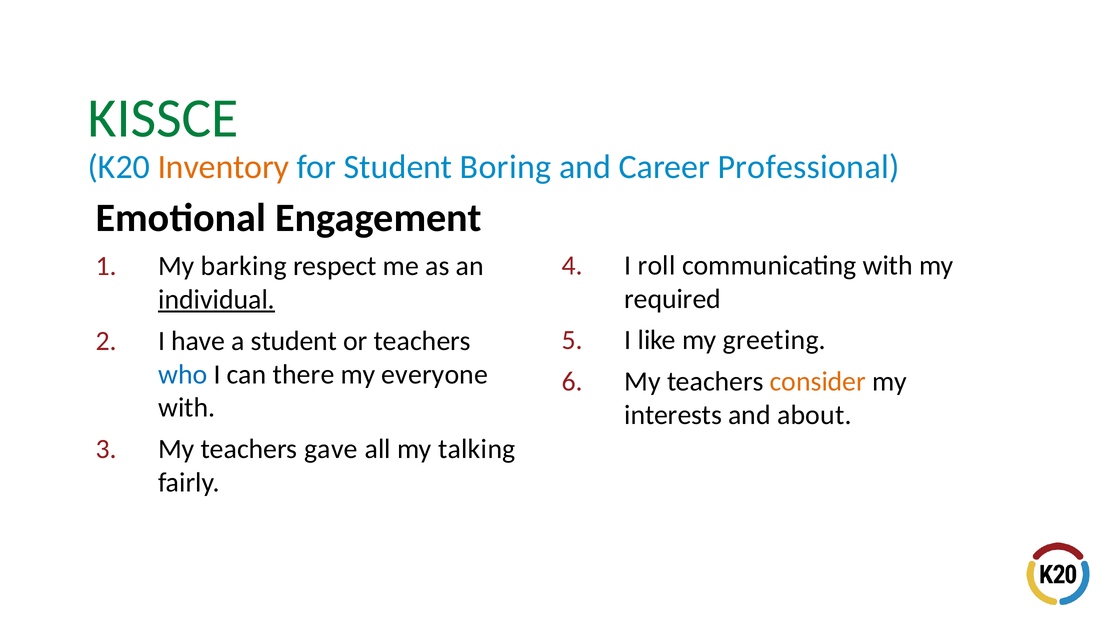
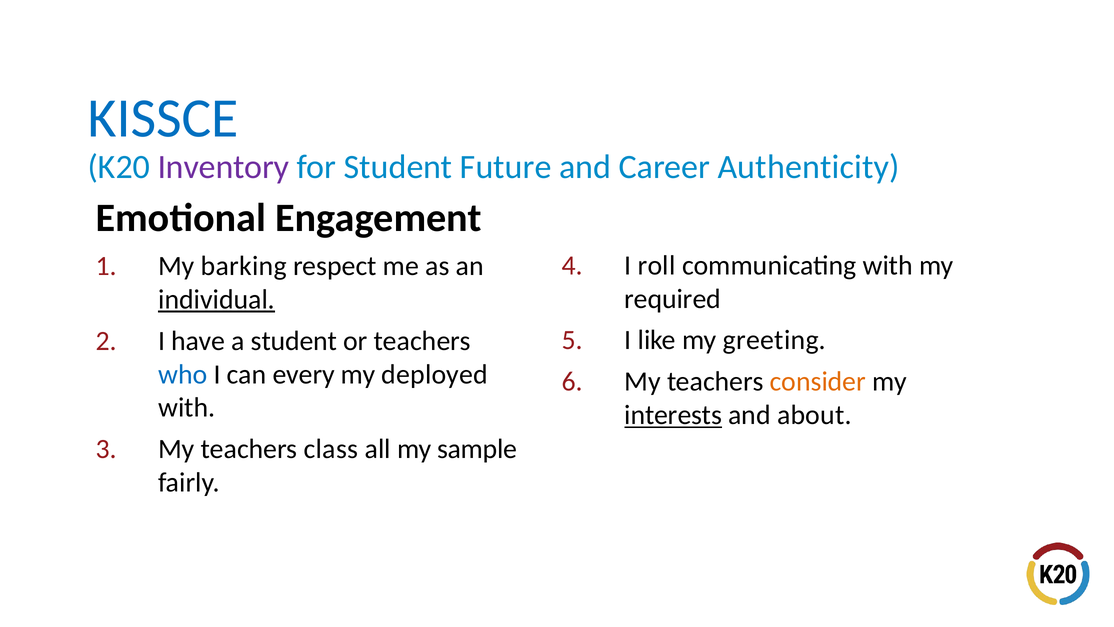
KISSCE colour: green -> blue
Inventory colour: orange -> purple
Boring: Boring -> Future
Professional: Professional -> Authenticity
there: there -> every
everyone: everyone -> deployed
interests underline: none -> present
gave: gave -> class
talking: talking -> sample
